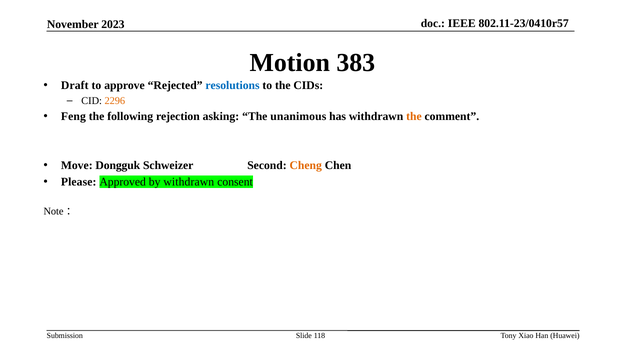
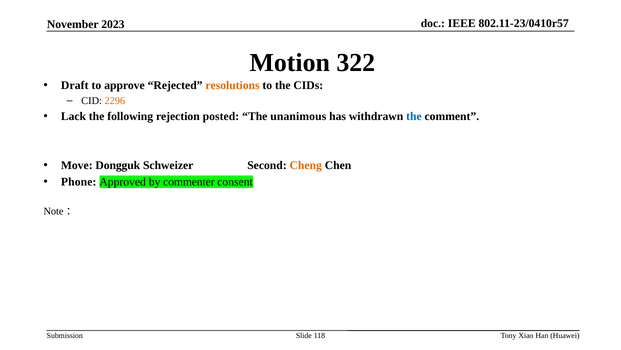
383: 383 -> 322
resolutions colour: blue -> orange
Feng: Feng -> Lack
asking: asking -> posted
the at (414, 116) colour: orange -> blue
Please: Please -> Phone
by withdrawn: withdrawn -> commenter
